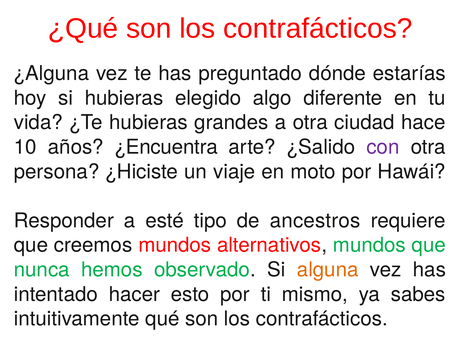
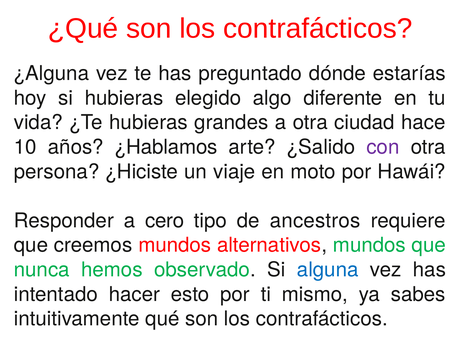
¿Encuentra: ¿Encuentra -> ¿Hablamos
esté: esté -> cero
alguna colour: orange -> blue
